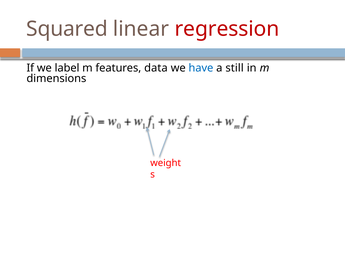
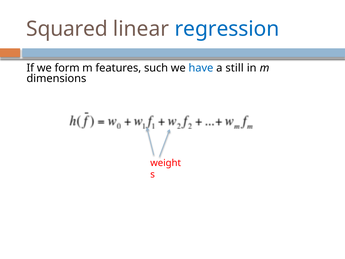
regression colour: red -> blue
label: label -> form
data: data -> such
